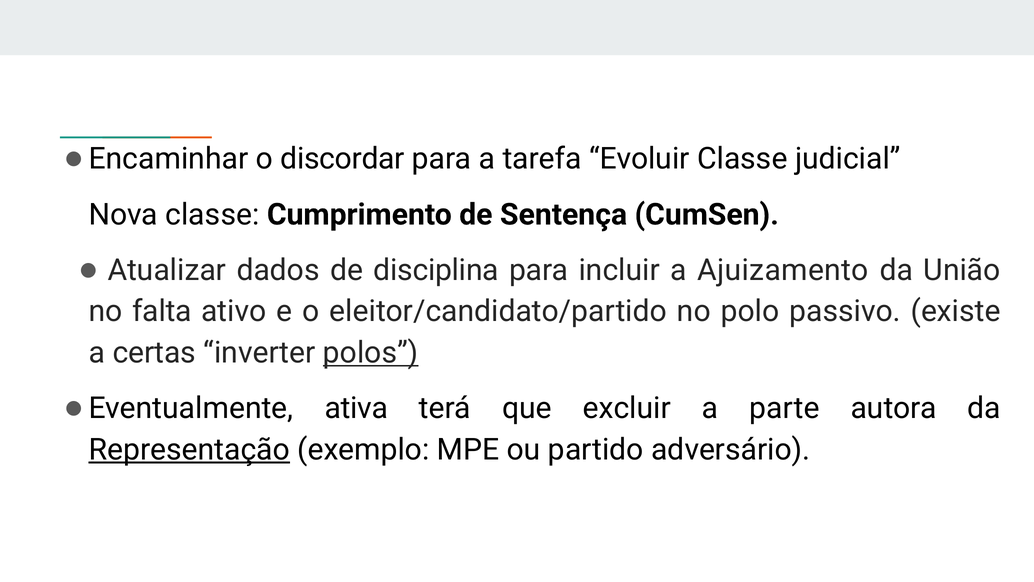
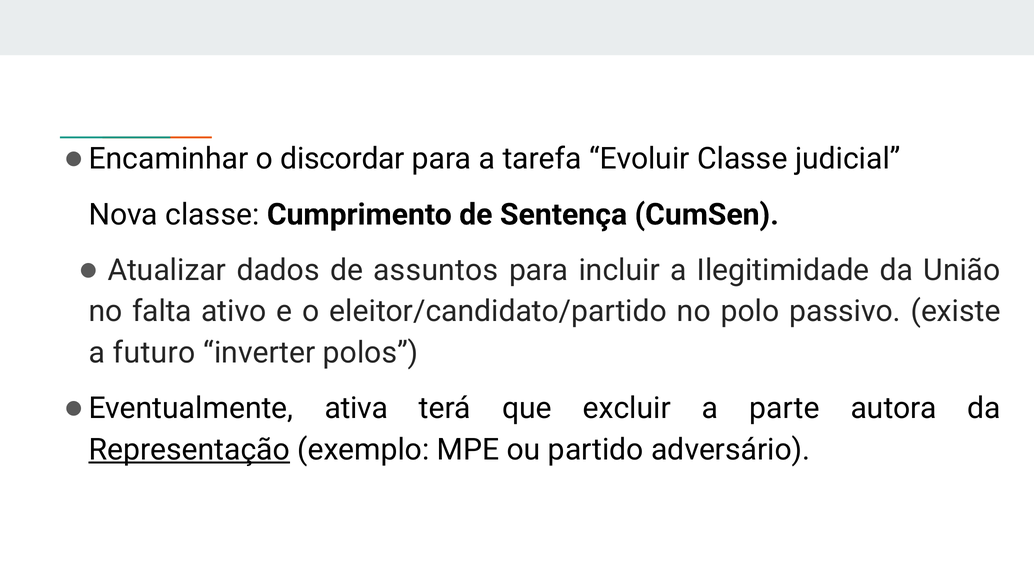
disciplina: disciplina -> assuntos
Ajuizamento: Ajuizamento -> Ilegitimidade
certas: certas -> futuro
polos underline: present -> none
